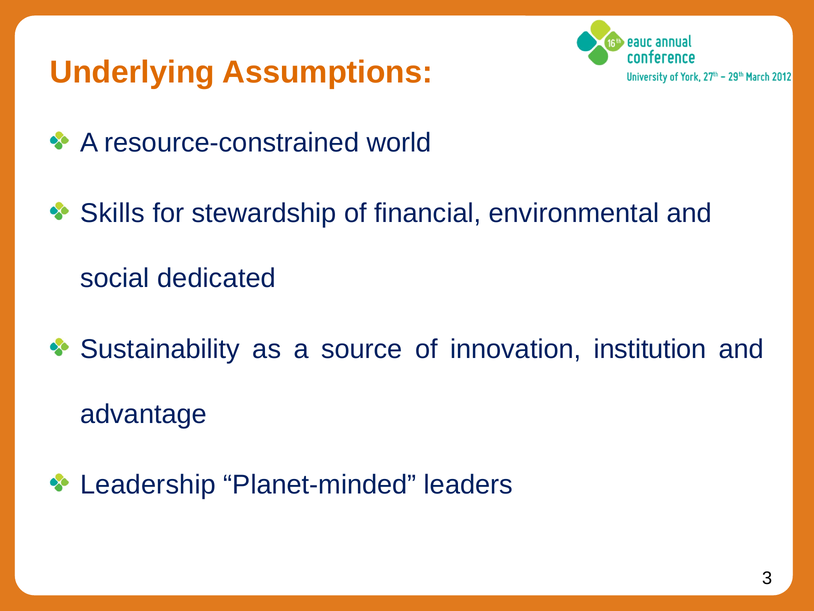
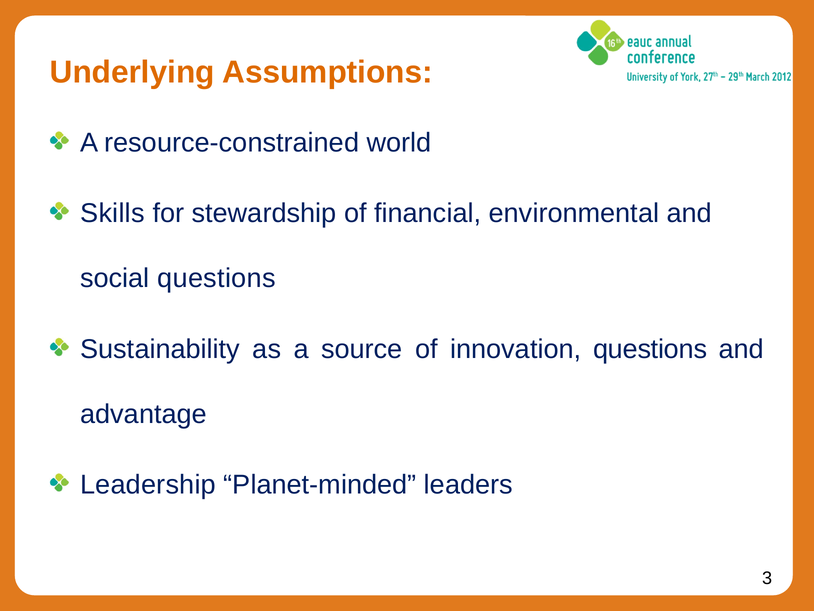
social dedicated: dedicated -> questions
innovation institution: institution -> questions
